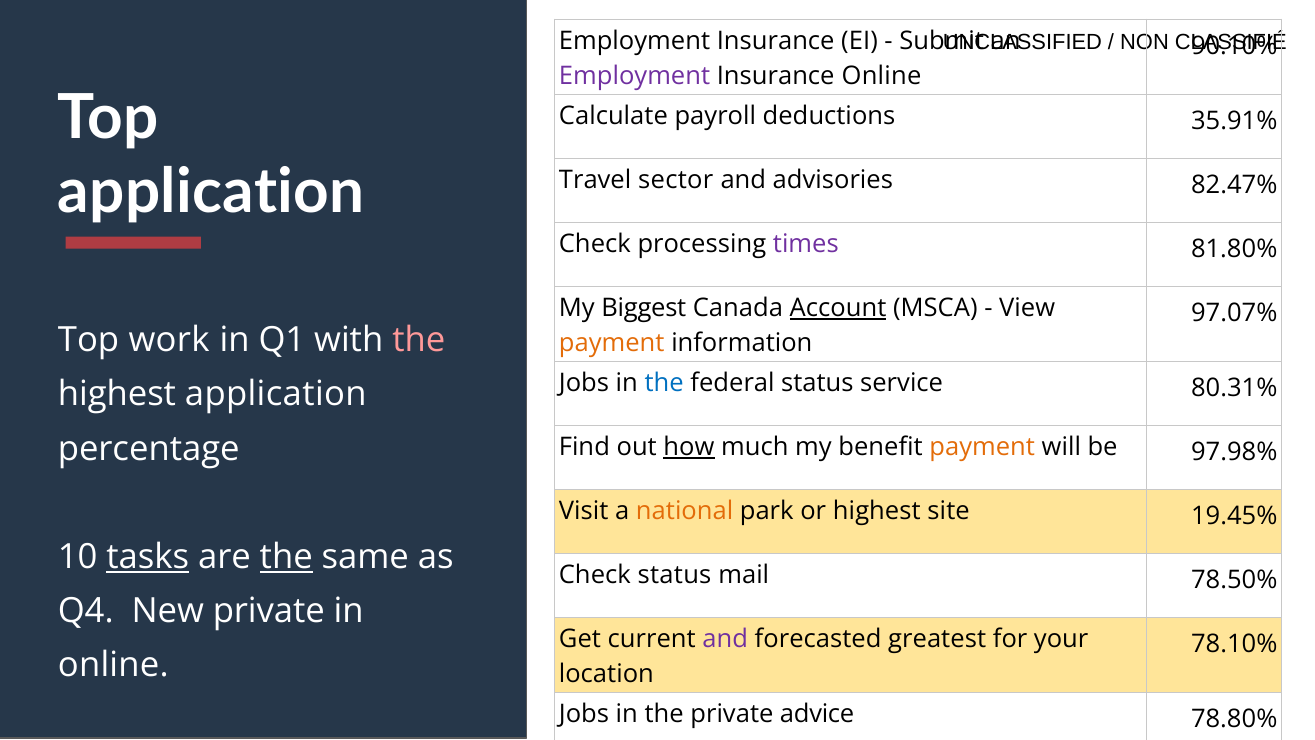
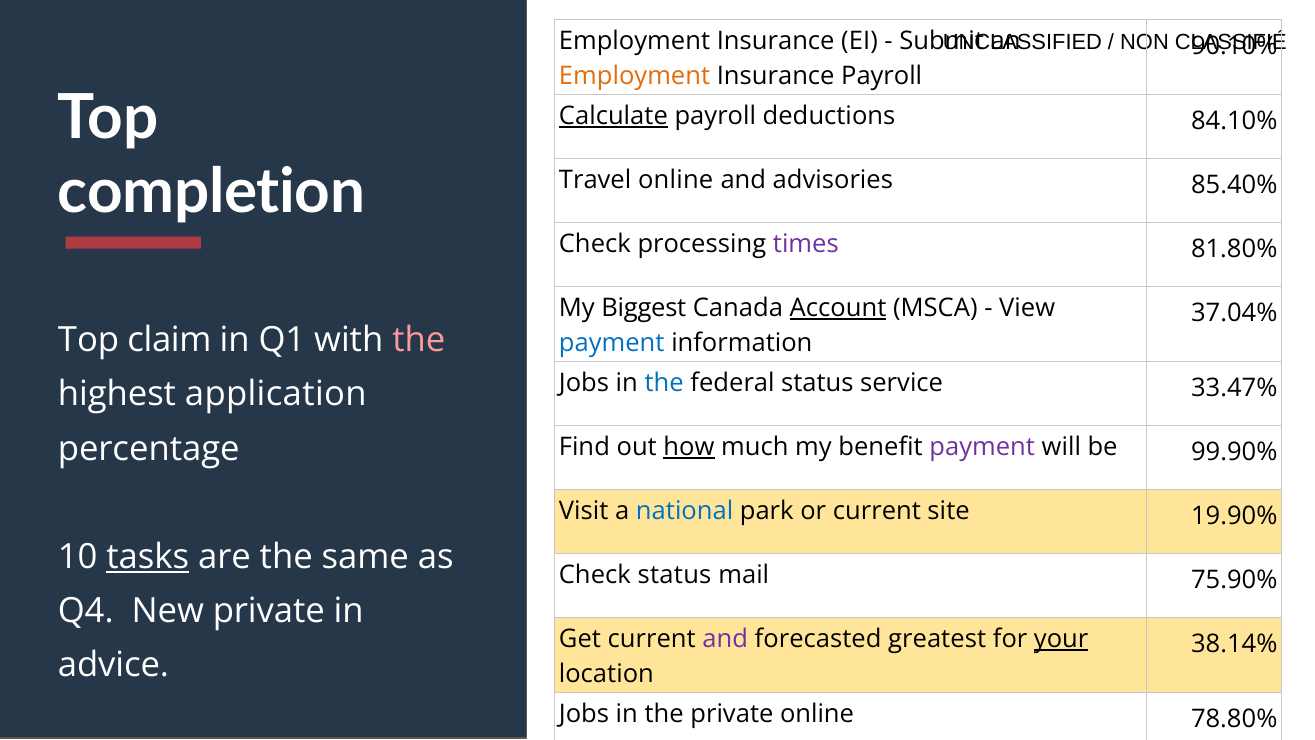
Employment at (635, 76) colour: purple -> orange
Insurance Online: Online -> Payroll
Calculate underline: none -> present
35.91%: 35.91% -> 84.10%
application at (211, 192): application -> completion
Travel sector: sector -> online
82.47%: 82.47% -> 85.40%
97.07%: 97.07% -> 37.04%
work: work -> claim
payment at (612, 343) colour: orange -> blue
80.31%: 80.31% -> 33.47%
payment at (982, 447) colour: orange -> purple
97.98%: 97.98% -> 99.90%
national colour: orange -> blue
or highest: highest -> current
19.45%: 19.45% -> 19.90%
the at (286, 557) underline: present -> none
78.50%: 78.50% -> 75.90%
your underline: none -> present
78.10%: 78.10% -> 38.14%
online at (113, 665): online -> advice
private advice: advice -> online
